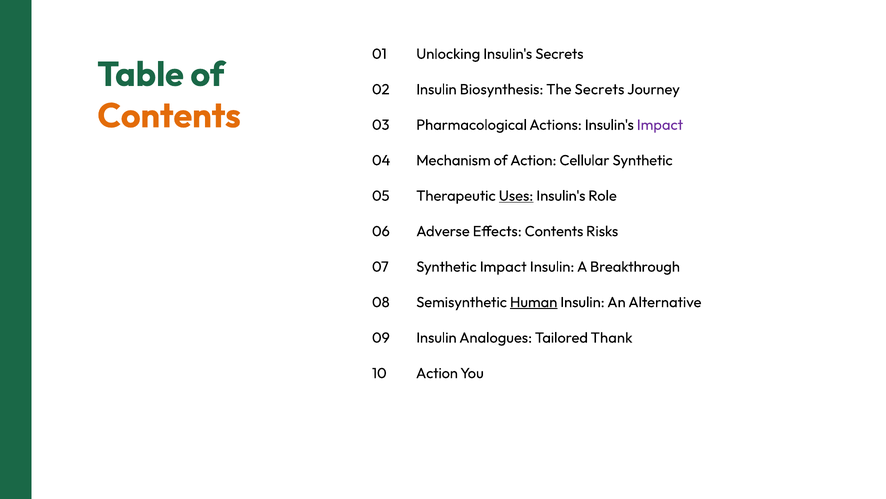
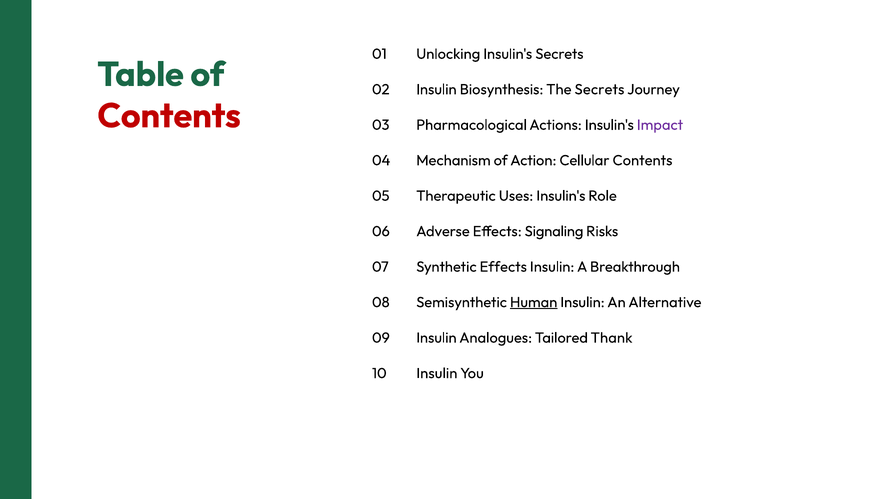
Contents at (169, 116) colour: orange -> red
Cellular Synthetic: Synthetic -> Contents
Uses underline: present -> none
Effects Contents: Contents -> Signaling
Synthetic Impact: Impact -> Effects
10 Action: Action -> Insulin
